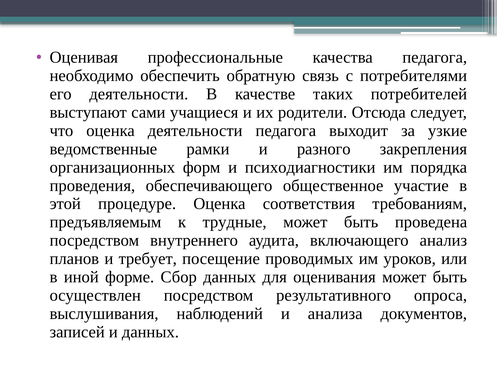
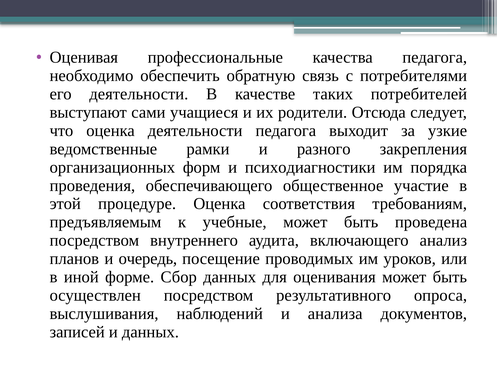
трудные: трудные -> учебные
требует: требует -> очередь
